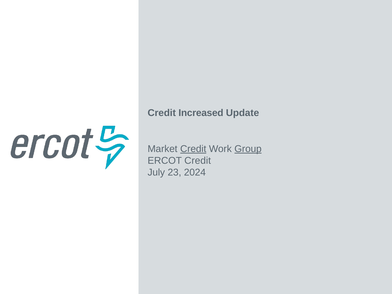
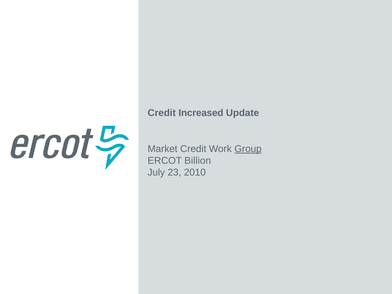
Credit at (193, 149) underline: present -> none
ERCOT Credit: Credit -> Billion
2024: 2024 -> 2010
